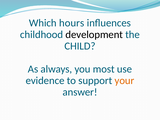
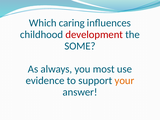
hours: hours -> caring
development colour: black -> red
CHILD: CHILD -> SOME
